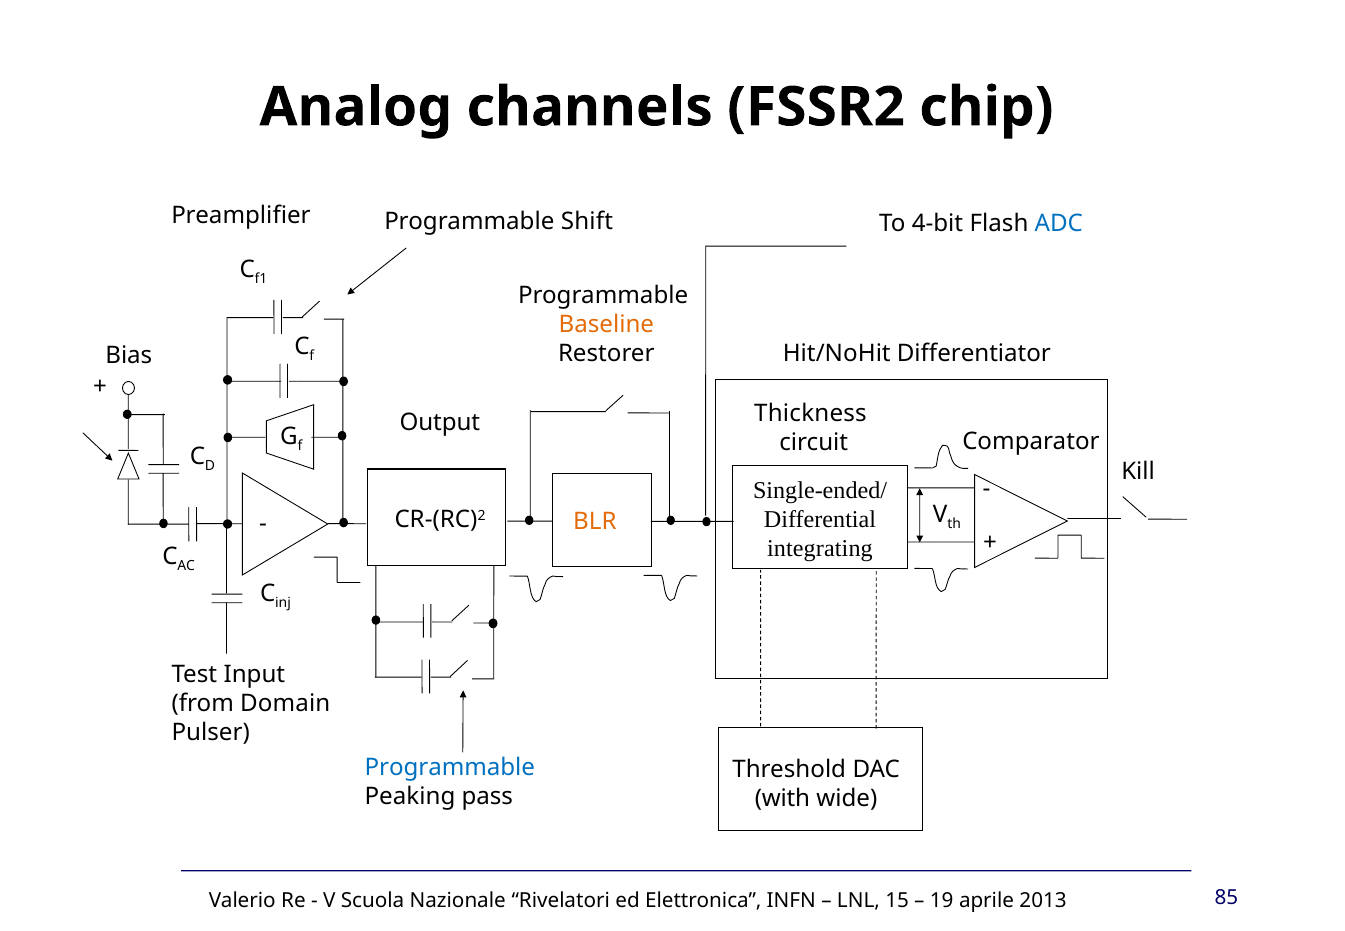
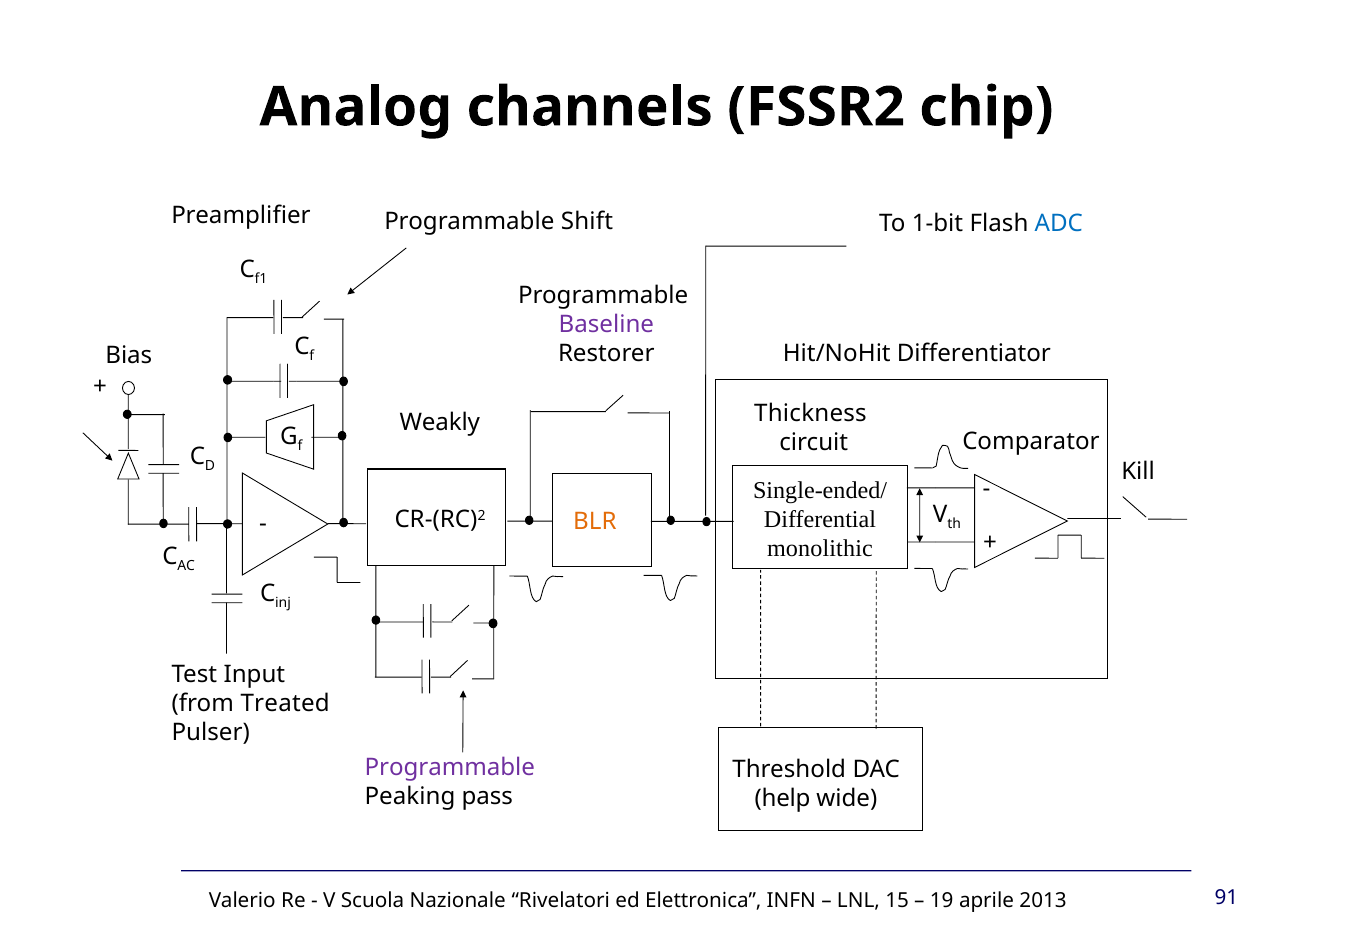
4-bit: 4-bit -> 1-bit
Baseline colour: orange -> purple
Output: Output -> Weakly
integrating: integrating -> monolithic
Domain: Domain -> Treated
Programmable at (450, 768) colour: blue -> purple
with: with -> help
85: 85 -> 91
